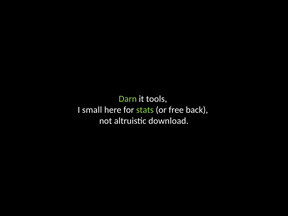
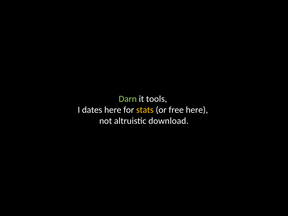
small: small -> dates
stats colour: light green -> yellow
free back: back -> here
